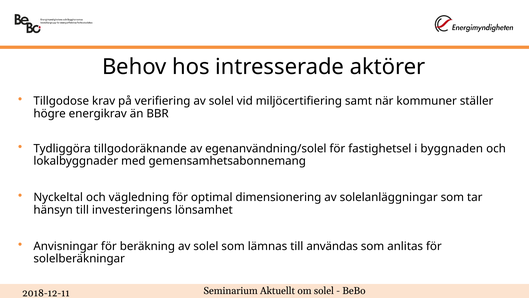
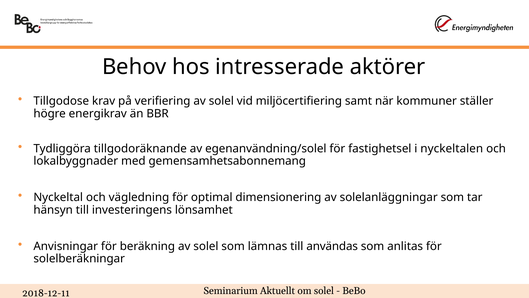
byggnaden: byggnaden -> nyckeltalen
